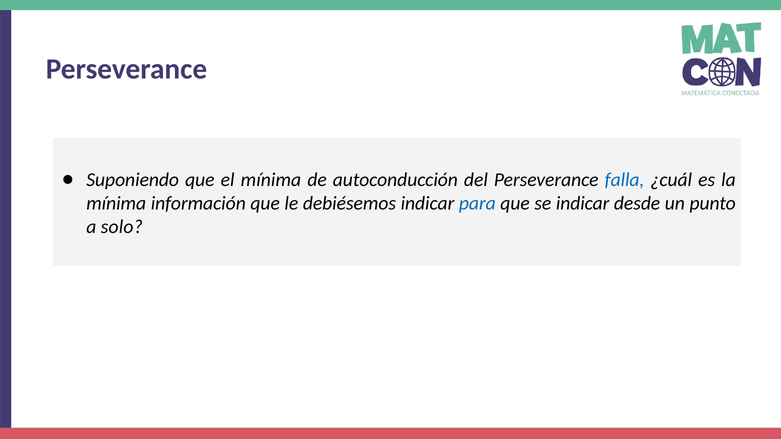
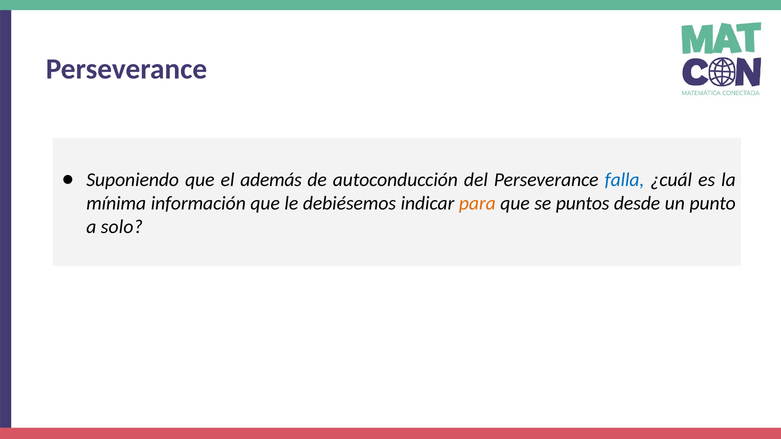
el mínima: mínima -> además
para colour: blue -> orange
se indicar: indicar -> puntos
